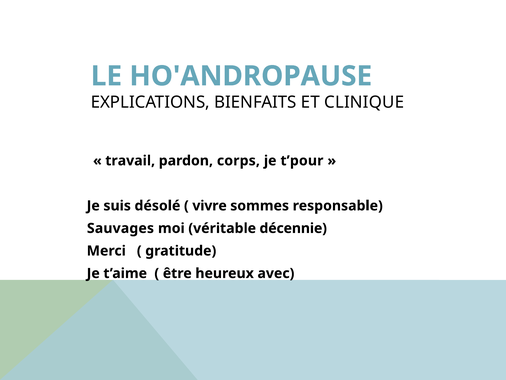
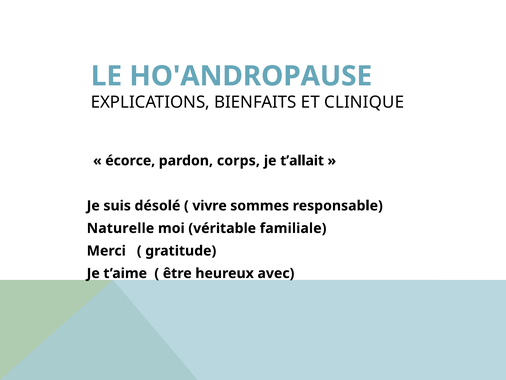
travail: travail -> écorce
t’pour: t’pour -> t’allait
Sauvages: Sauvages -> Naturelle
décennie: décennie -> familiale
